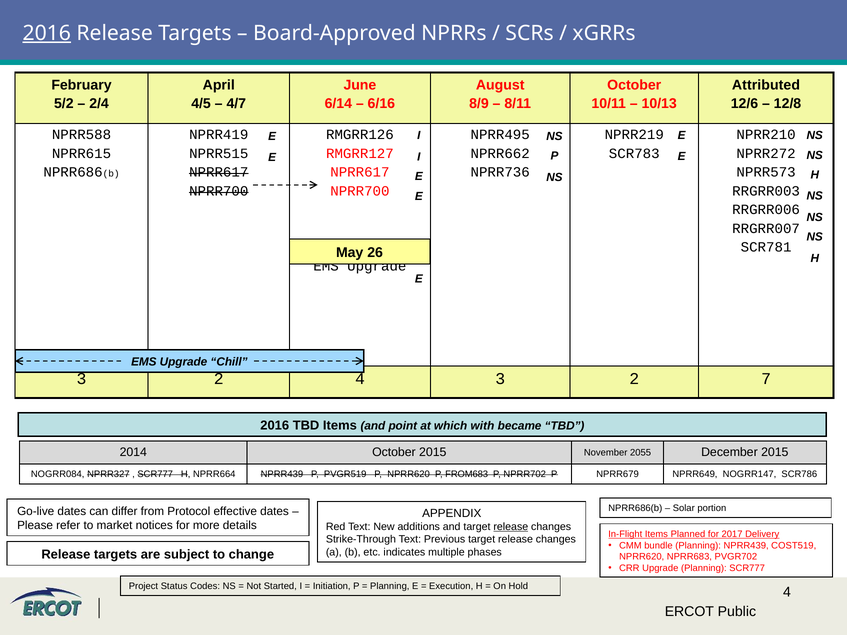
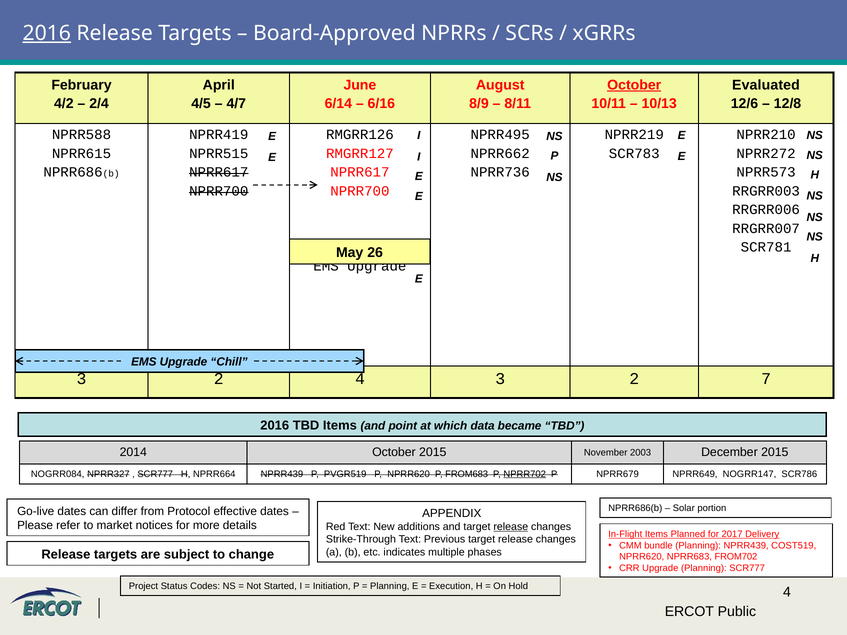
October at (634, 85) underline: none -> present
Attributed: Attributed -> Evaluated
5/2: 5/2 -> 4/2
with: with -> data
2055: 2055 -> 2003
NPRR702 underline: none -> present
PVGR702: PVGR702 -> FROM702
